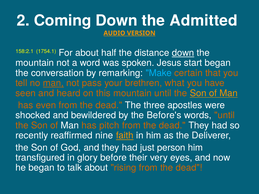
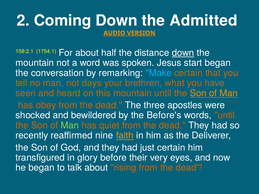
man at (53, 83) underline: present -> none
pass: pass -> days
even: even -> obey
Man at (70, 126) colour: white -> light green
pitch: pitch -> quiet
just person: person -> certain
